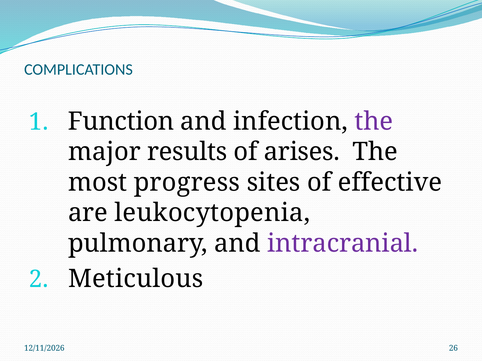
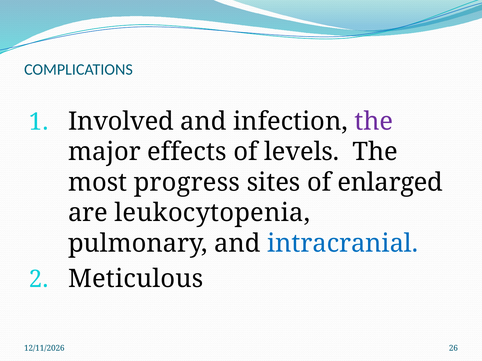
Function: Function -> Involved
results: results -> effects
arises: arises -> levels
effective: effective -> enlarged
intracranial colour: purple -> blue
